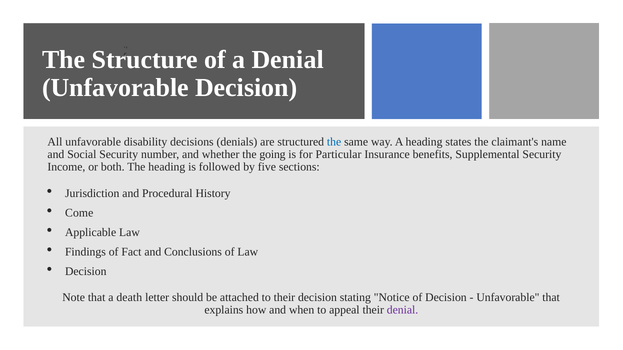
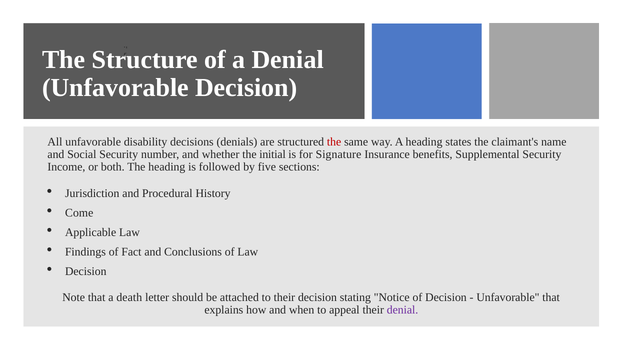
the at (334, 142) colour: blue -> red
going: going -> initial
Particular: Particular -> Signature
